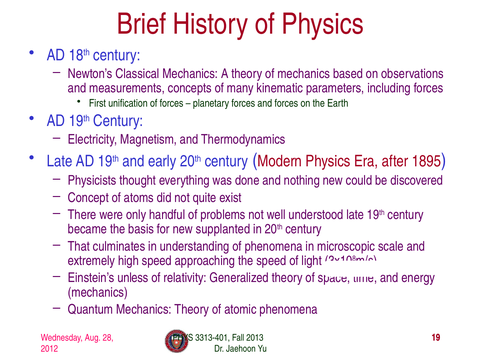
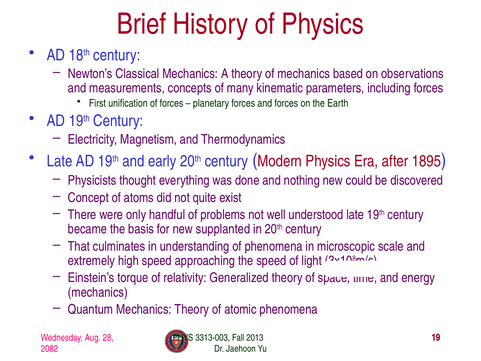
unless: unless -> torque
3313-401: 3313-401 -> 3313-003
2012: 2012 -> 2082
